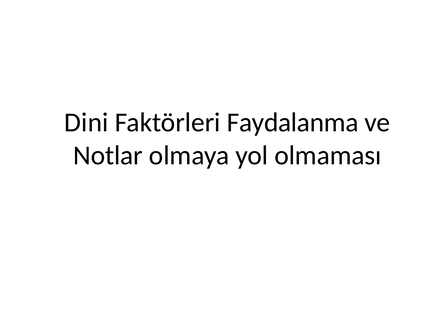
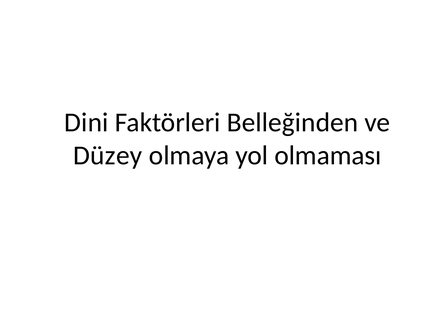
Faydalanma: Faydalanma -> Belleğinden
Notlar: Notlar -> Düzey
